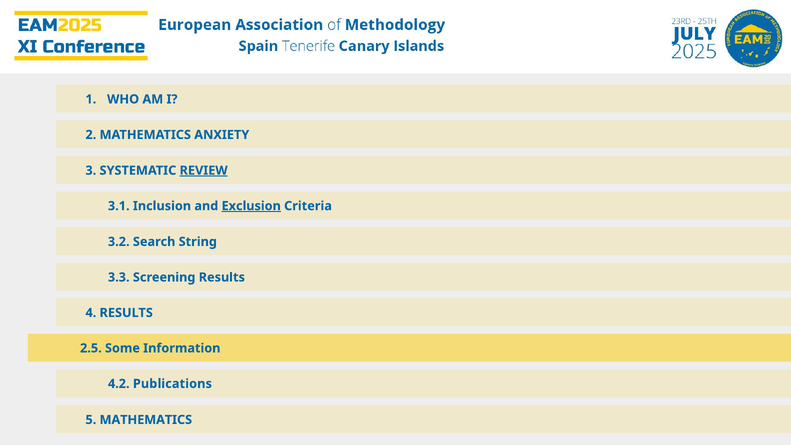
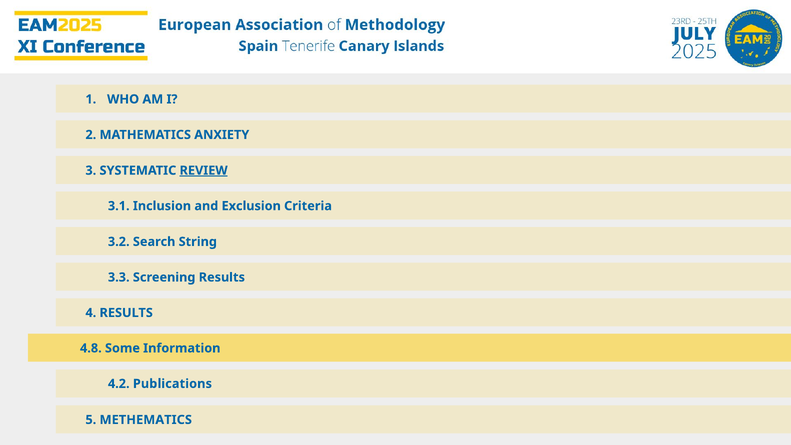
Exclusion underline: present -> none
2.5: 2.5 -> 4.8
5 MATHEMATICS: MATHEMATICS -> METHEMATICS
